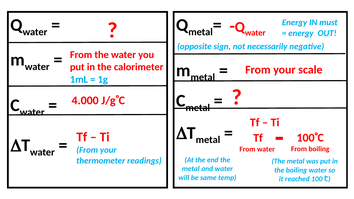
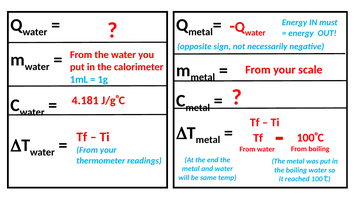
4.000: 4.000 -> 4.181
